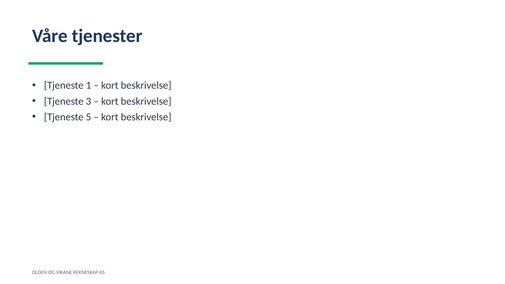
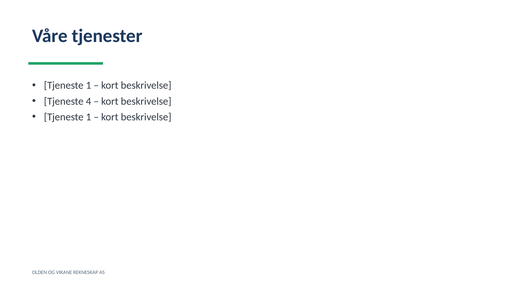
3: 3 -> 4
5 at (89, 117): 5 -> 1
